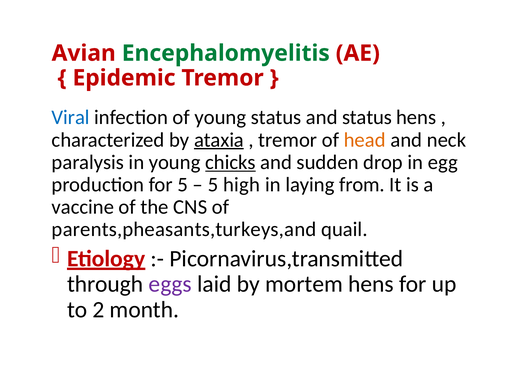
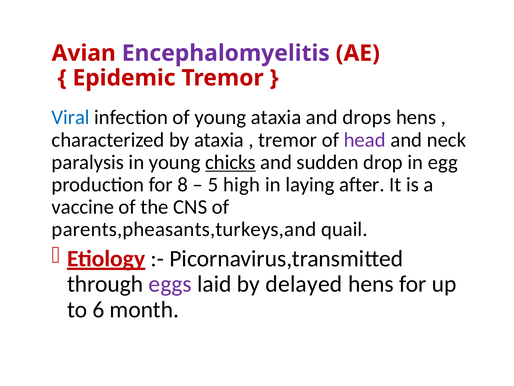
Encephalomyelitis colour: green -> purple
young status: status -> ataxia
and status: status -> drops
ataxia at (219, 140) underline: present -> none
head colour: orange -> purple
for 5: 5 -> 8
from: from -> after
mortem: mortem -> delayed
2: 2 -> 6
